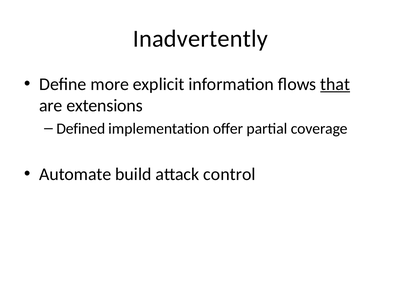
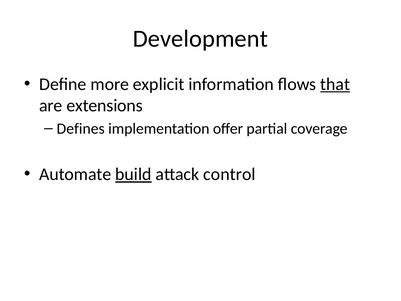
Inadvertently: Inadvertently -> Development
Defined: Defined -> Defines
build underline: none -> present
